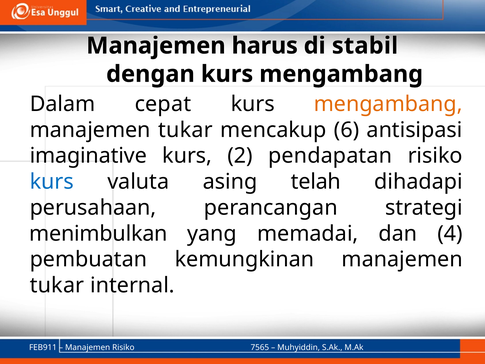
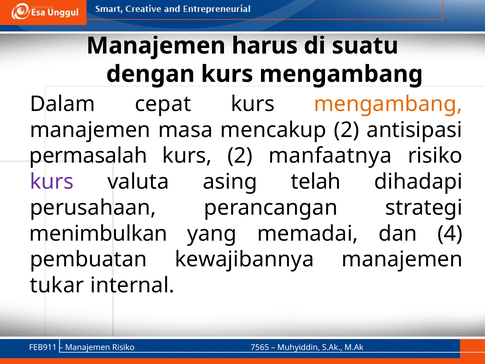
stabil: stabil -> suatu
tukar at (185, 130): tukar -> masa
mencakup 6: 6 -> 2
imaginative: imaginative -> permasalah
pendapatan: pendapatan -> manfaatnya
kurs at (52, 182) colour: blue -> purple
kemungkinan: kemungkinan -> kewajibannya
